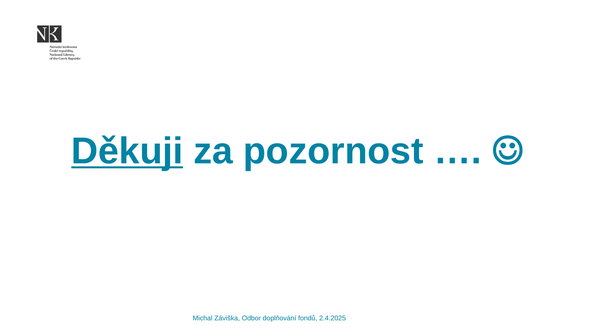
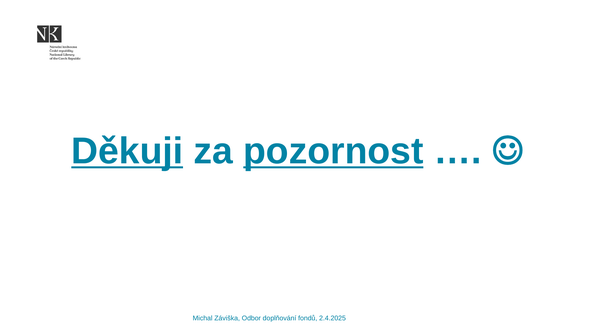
pozornost underline: none -> present
